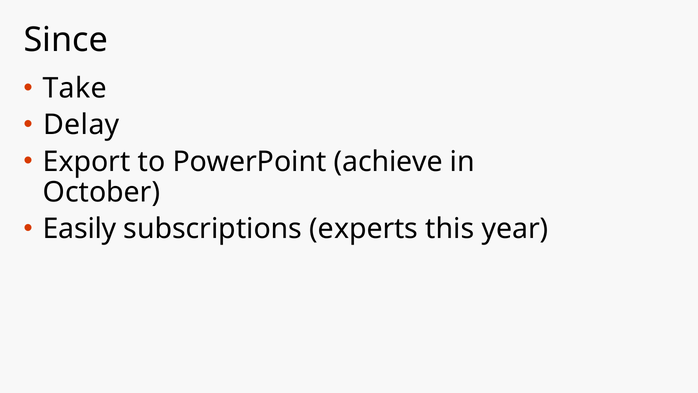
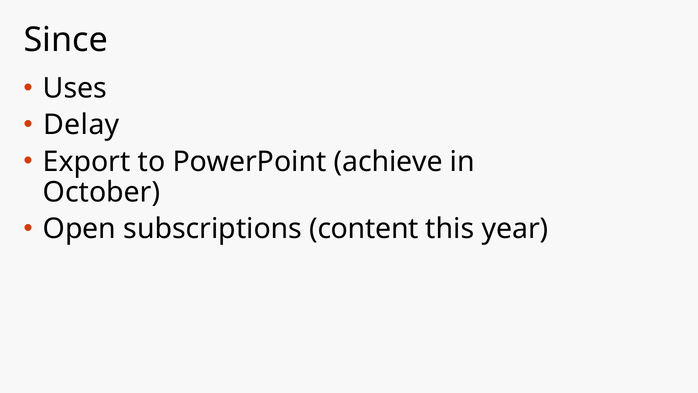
Take: Take -> Uses
Easily: Easily -> Open
experts: experts -> content
